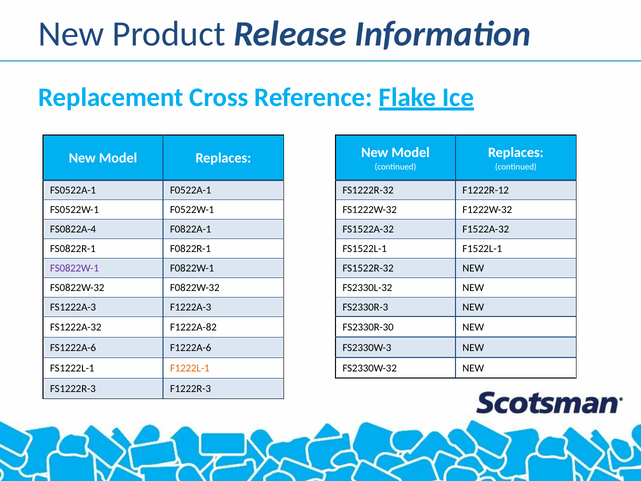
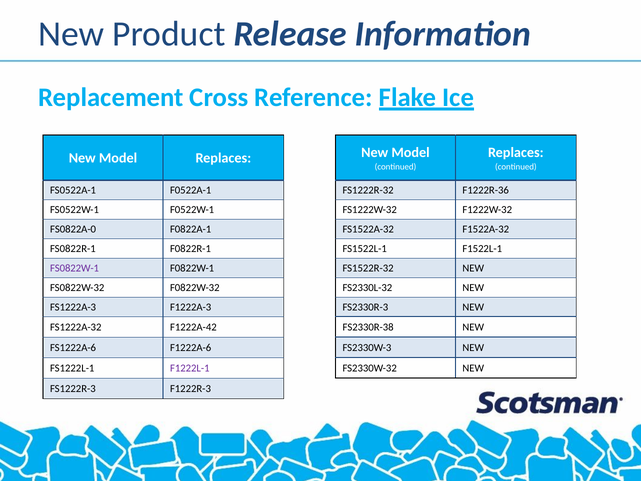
F1222R-12: F1222R-12 -> F1222R-36
FS0822A-4: FS0822A-4 -> FS0822A-0
FS2330R-30: FS2330R-30 -> FS2330R-38
F1222A-82: F1222A-82 -> F1222A-42
F1222L-1 colour: orange -> purple
